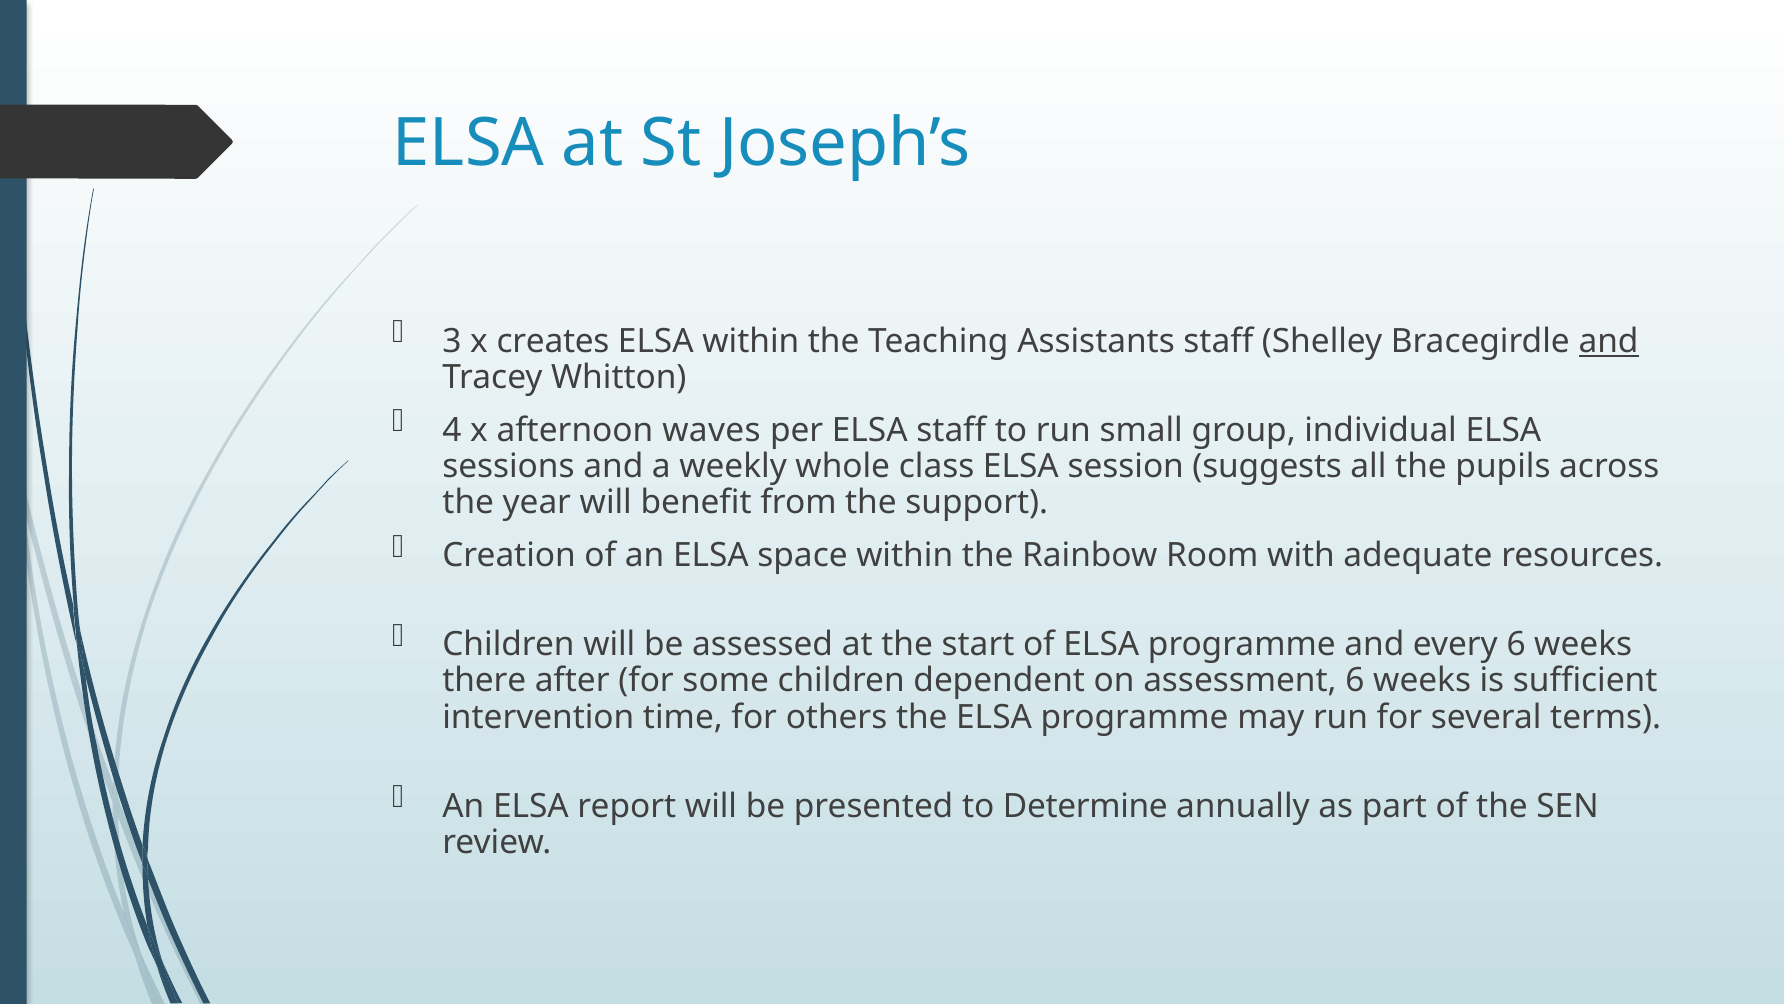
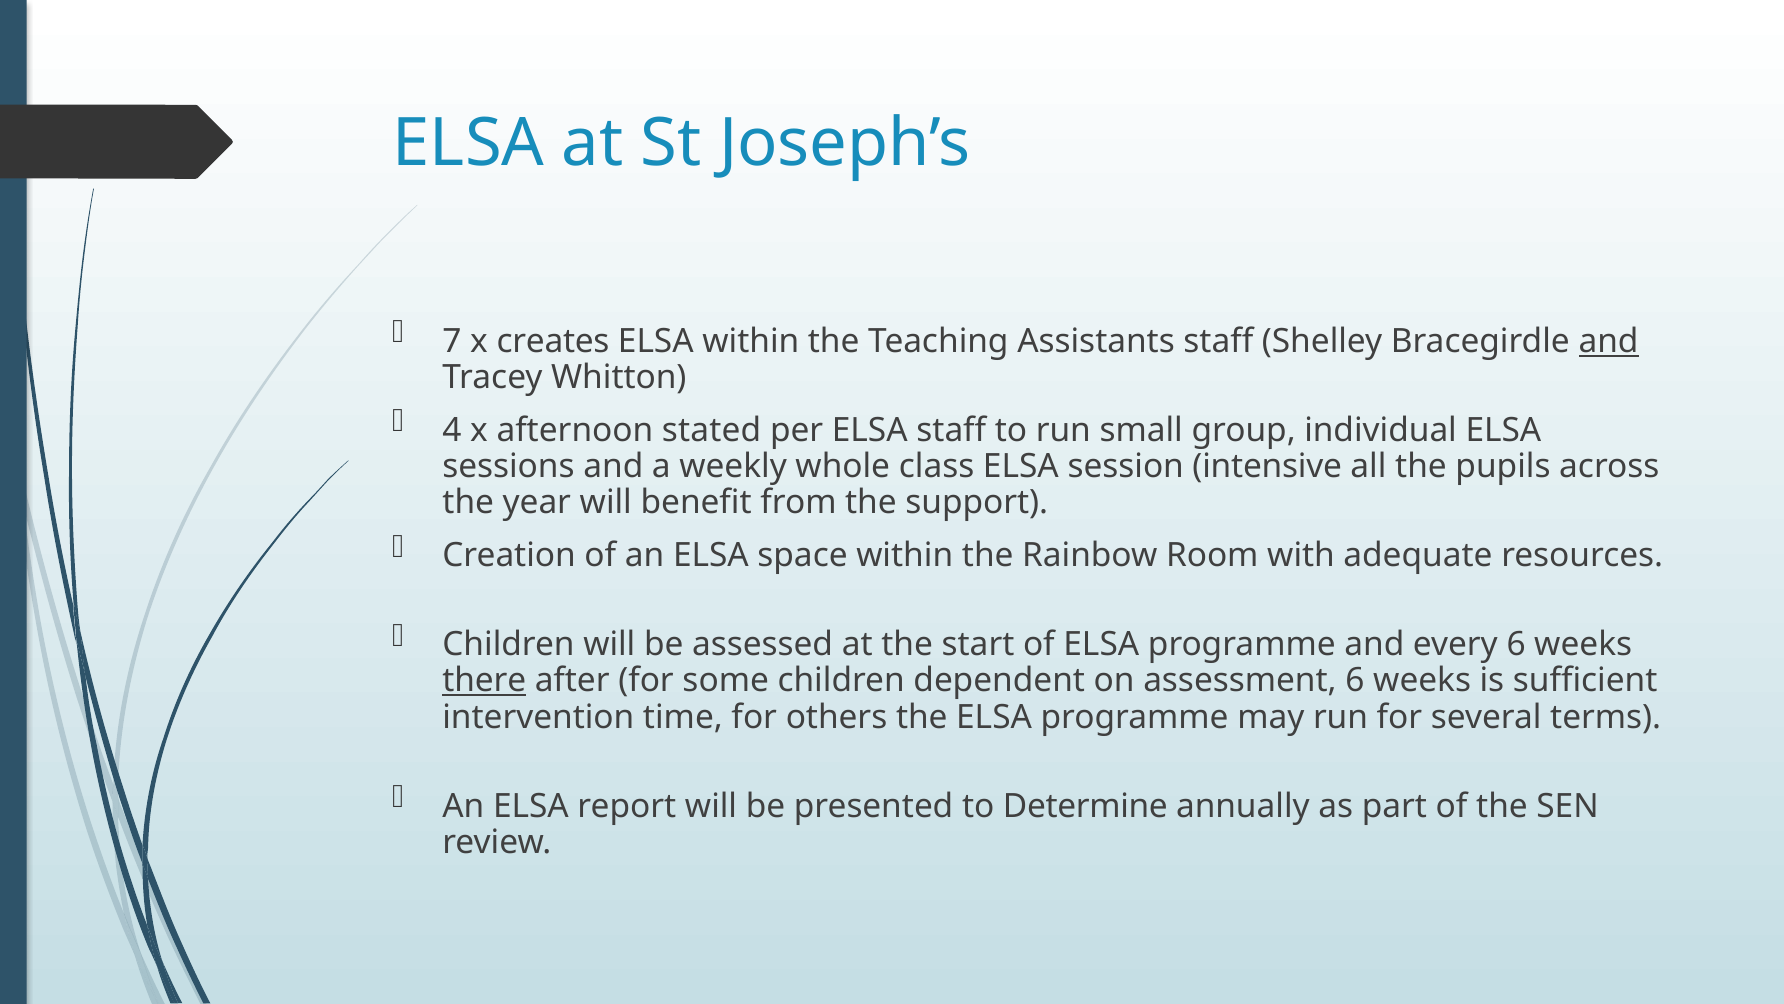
3: 3 -> 7
waves: waves -> stated
suggests: suggests -> intensive
there underline: none -> present
